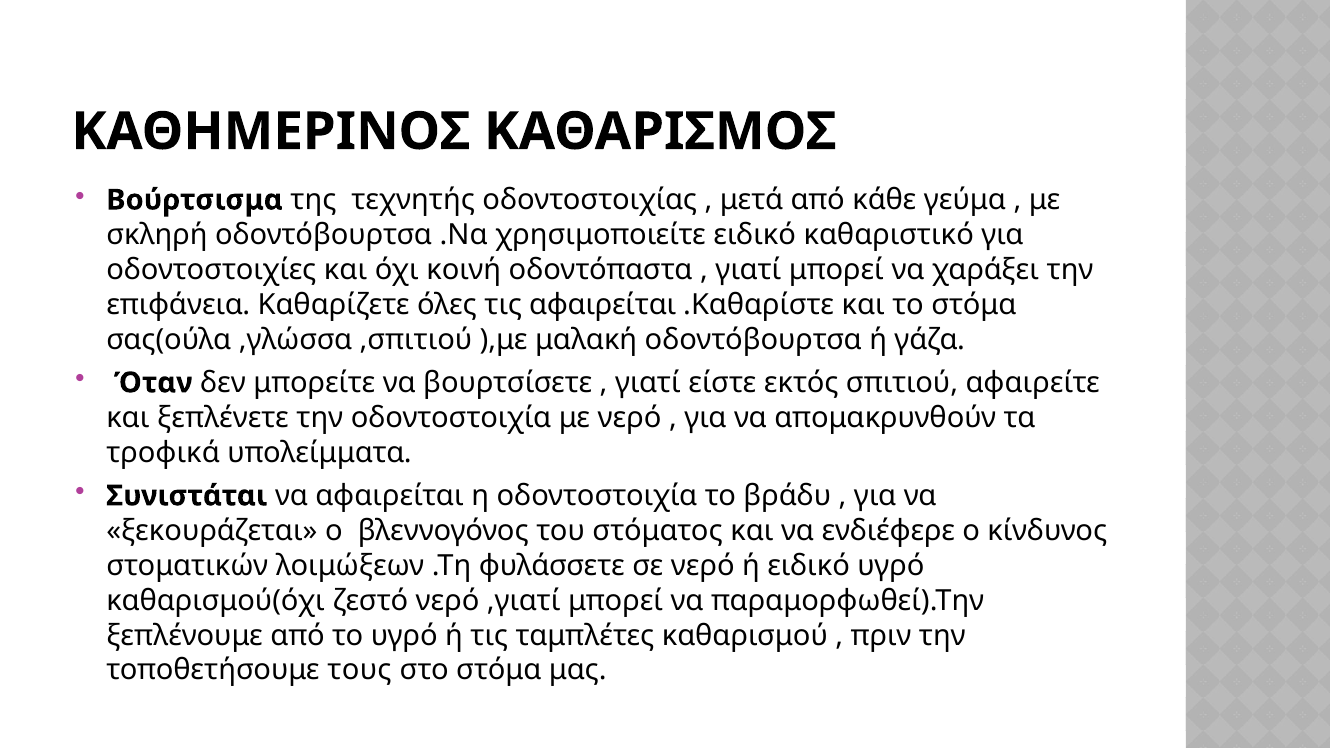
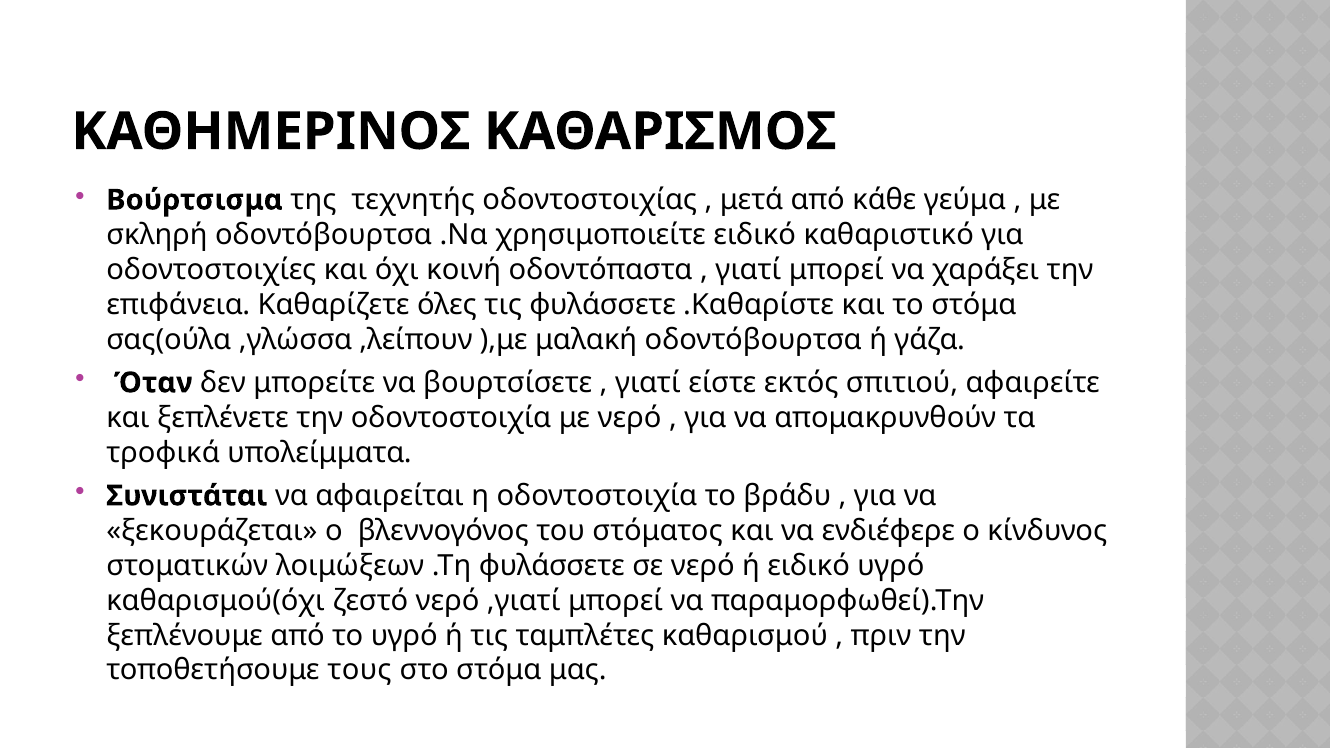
τις αφαιρείται: αφαιρείται -> φυλάσσετε
,σπιτιού: ,σπιτιού -> ,λείπουν
